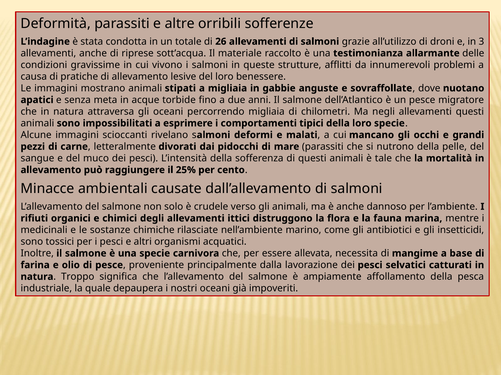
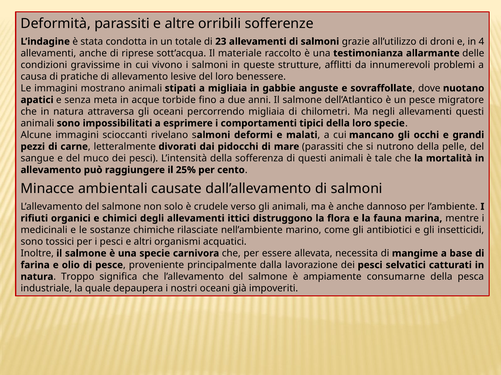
26: 26 -> 23
3: 3 -> 4
affollamento: affollamento -> consumarne
